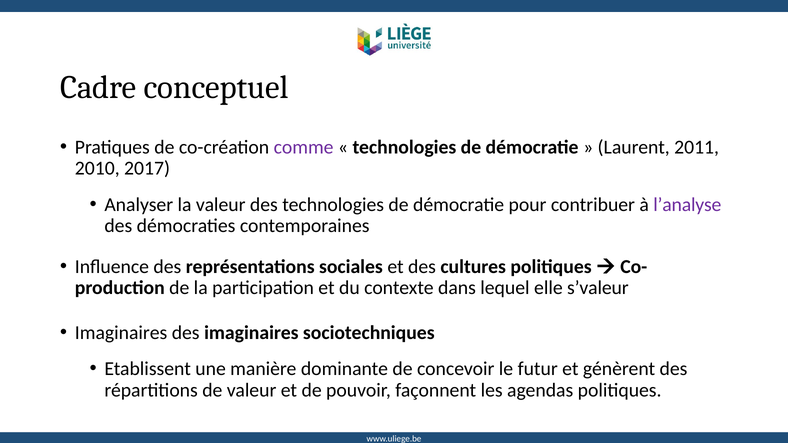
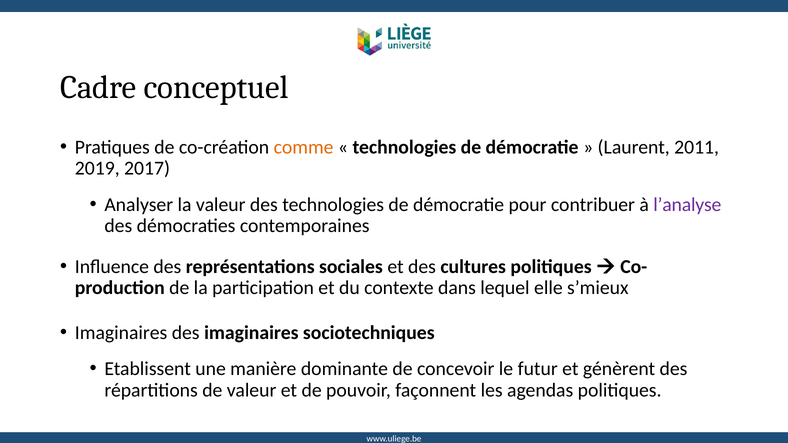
comme colour: purple -> orange
2010: 2010 -> 2019
s’valeur: s’valeur -> s’mieux
